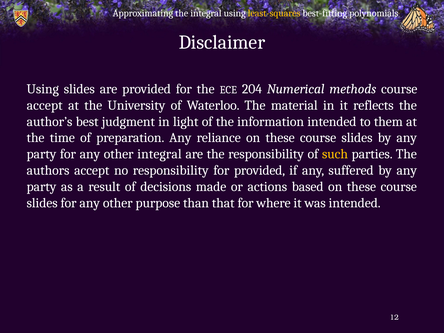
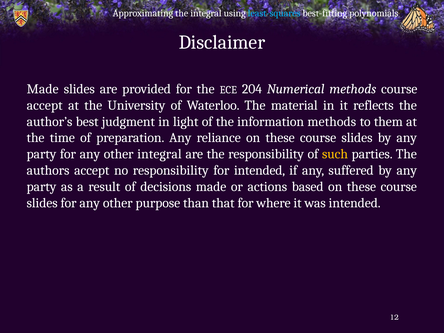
least-squares colour: yellow -> light blue
Using at (43, 89): Using -> Made
information intended: intended -> methods
for provided: provided -> intended
